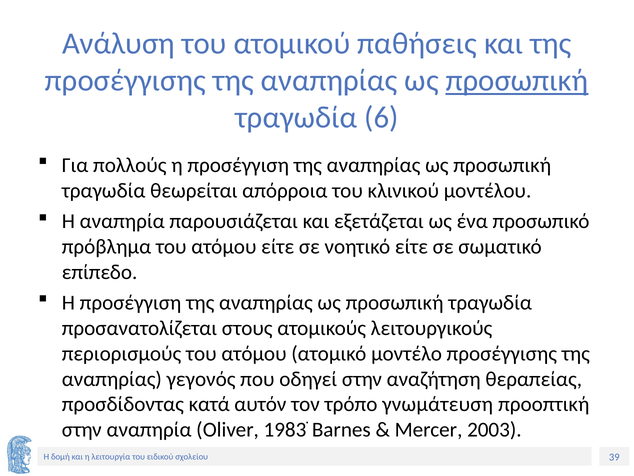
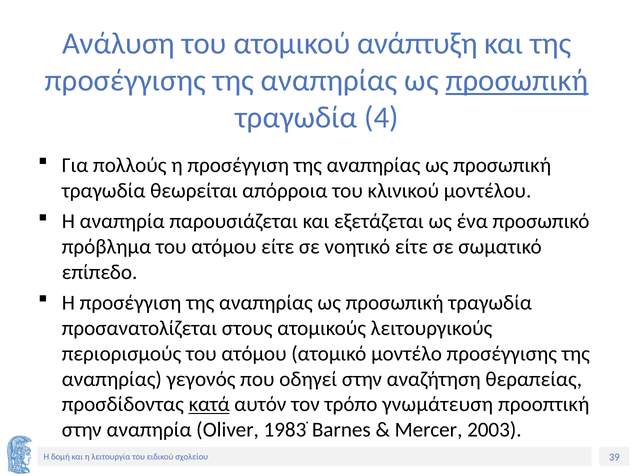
παθήσεις: παθήσεις -> ανάπτυξη
6: 6 -> 4
κατά underline: none -> present
